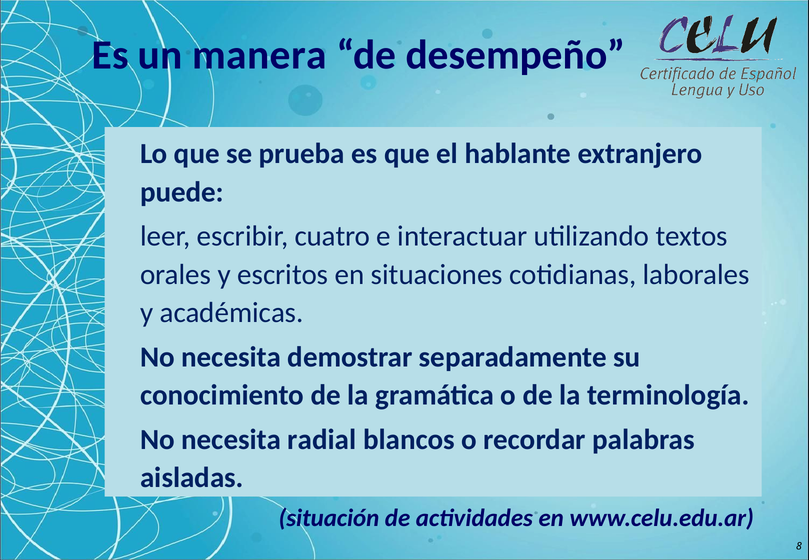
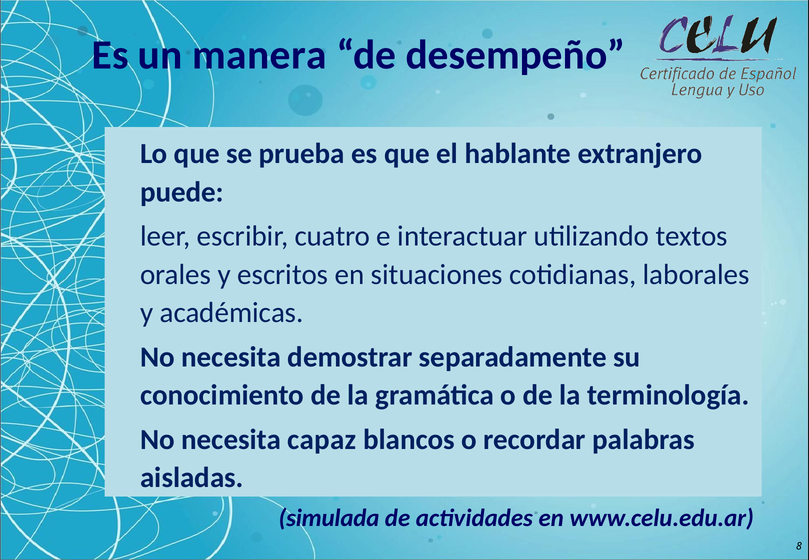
radial: radial -> capaz
situación: situación -> simulada
